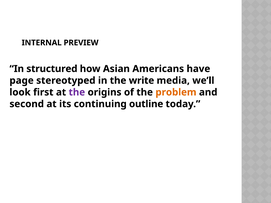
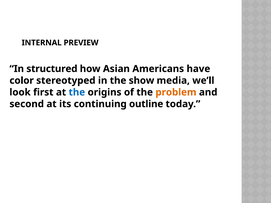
page: page -> color
write: write -> show
the at (77, 92) colour: purple -> blue
